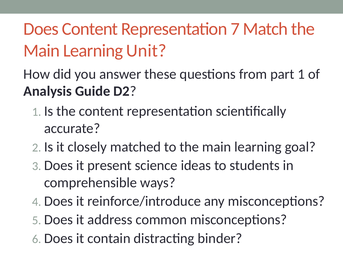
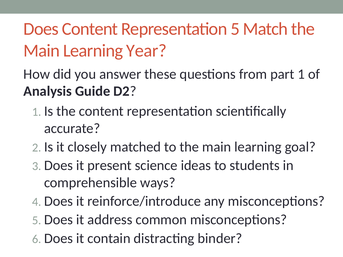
Representation 7: 7 -> 5
Unit: Unit -> Year
